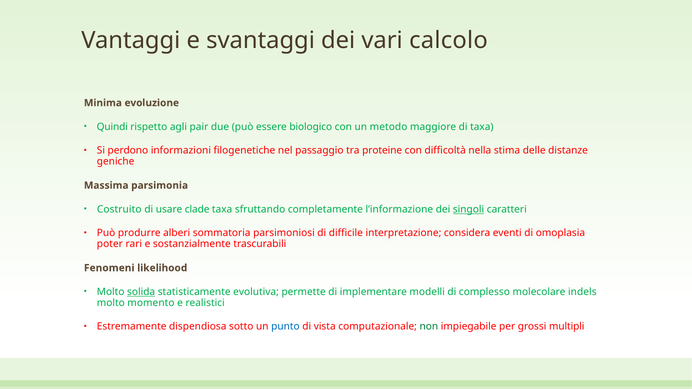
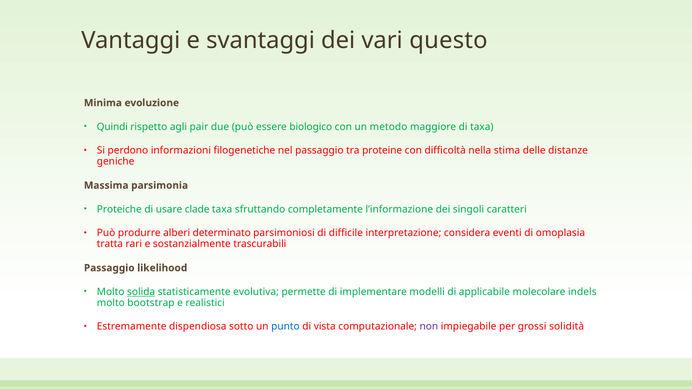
calcolo: calcolo -> questo
Costruito: Costruito -> Proteiche
singoli underline: present -> none
sommatoria: sommatoria -> determinato
poter: poter -> tratta
Fenomeni at (109, 268): Fenomeni -> Passaggio
complesso: complesso -> applicabile
momento: momento -> bootstrap
non colour: green -> purple
multipli: multipli -> solidità
